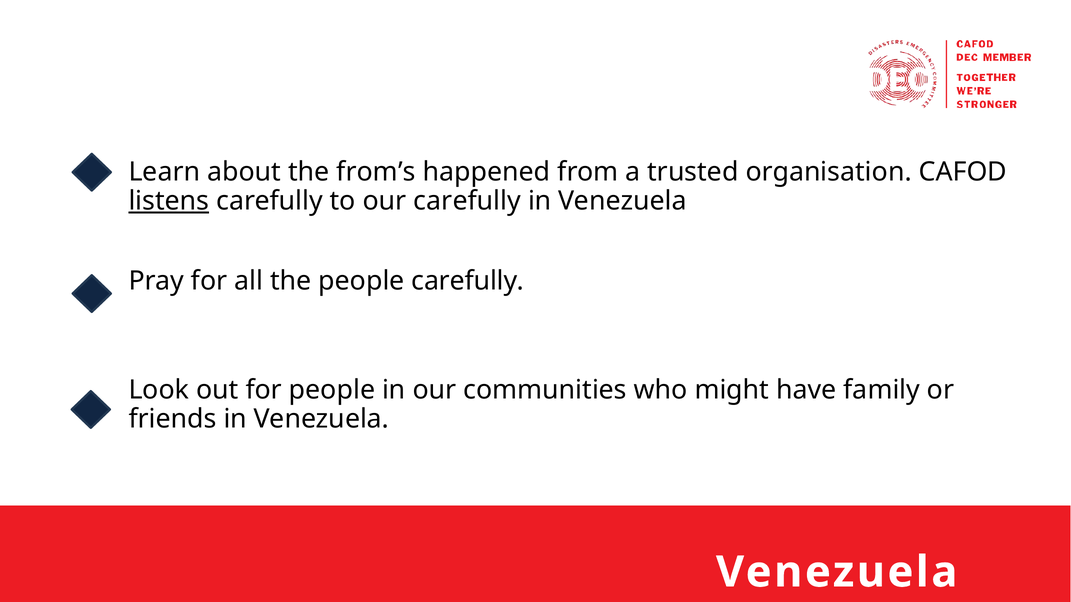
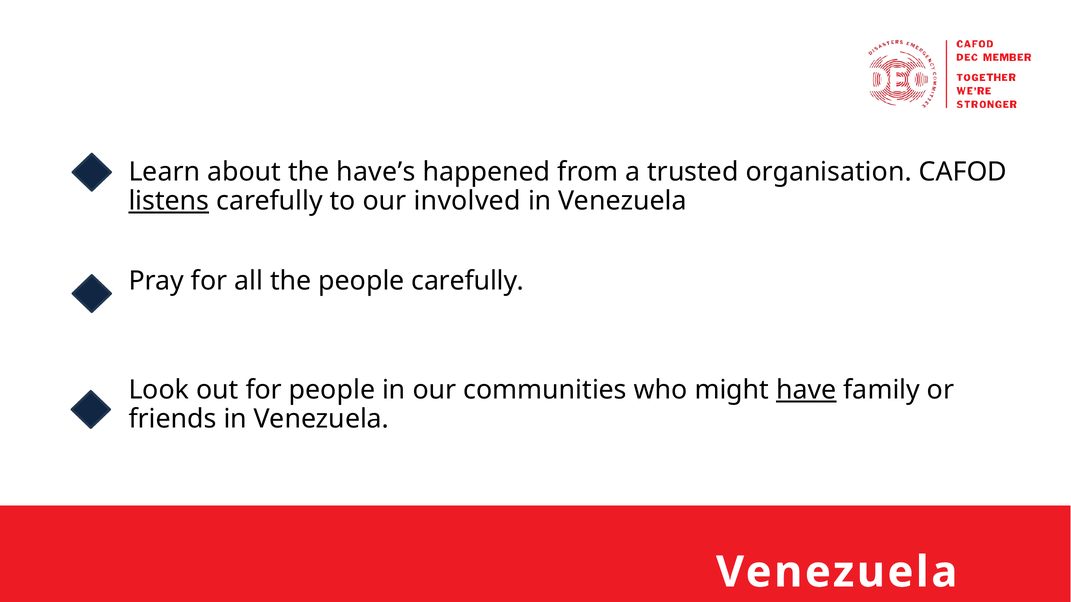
from’s: from’s -> have’s
our carefully: carefully -> involved
have underline: none -> present
